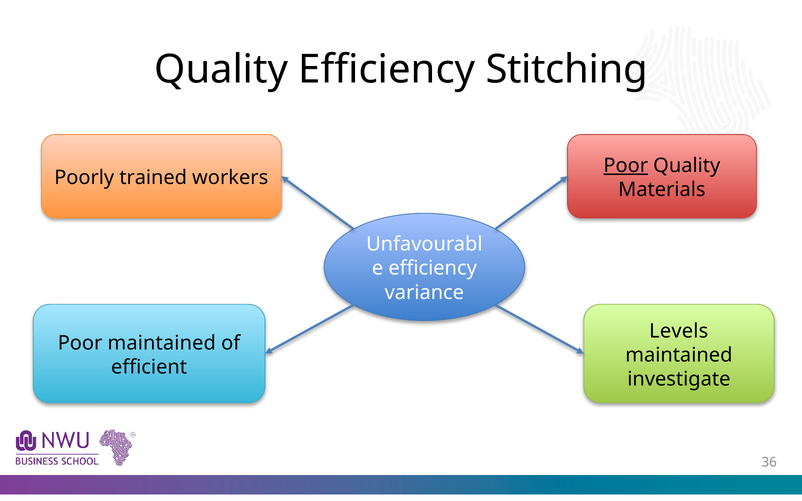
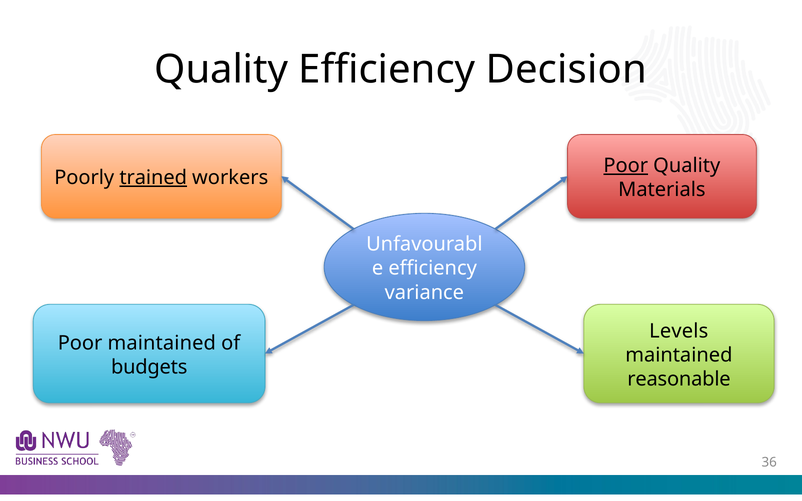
Stitching: Stitching -> Decision
trained underline: none -> present
efficient: efficient -> budgets
investigate: investigate -> reasonable
